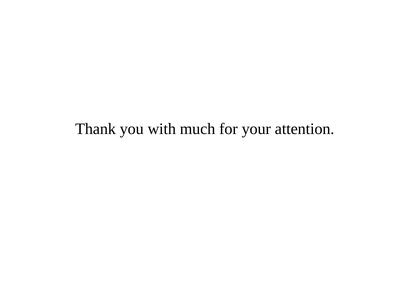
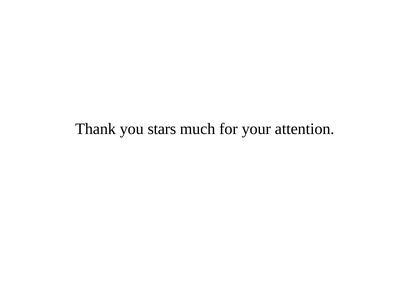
with: with -> stars
